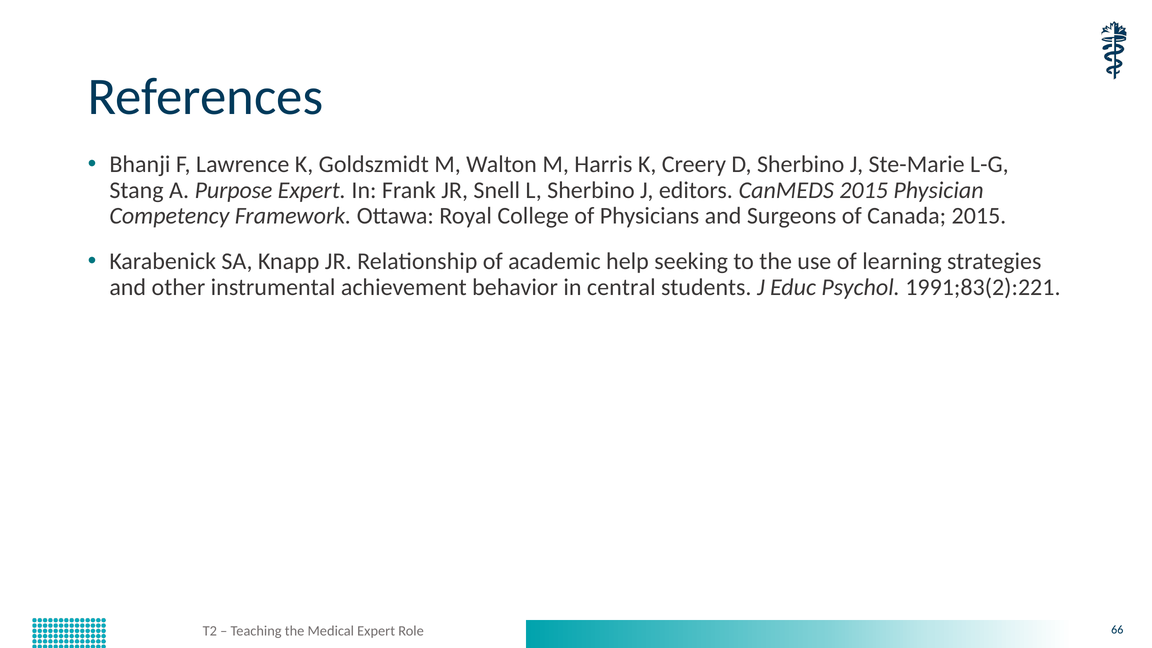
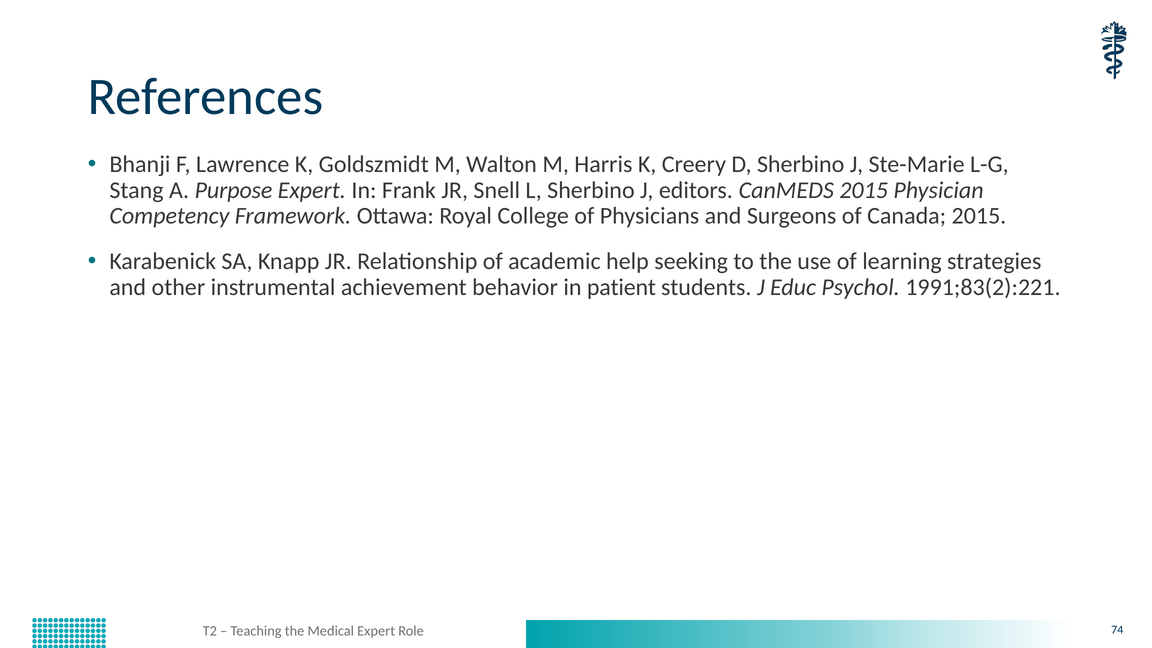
central: central -> patient
66: 66 -> 74
